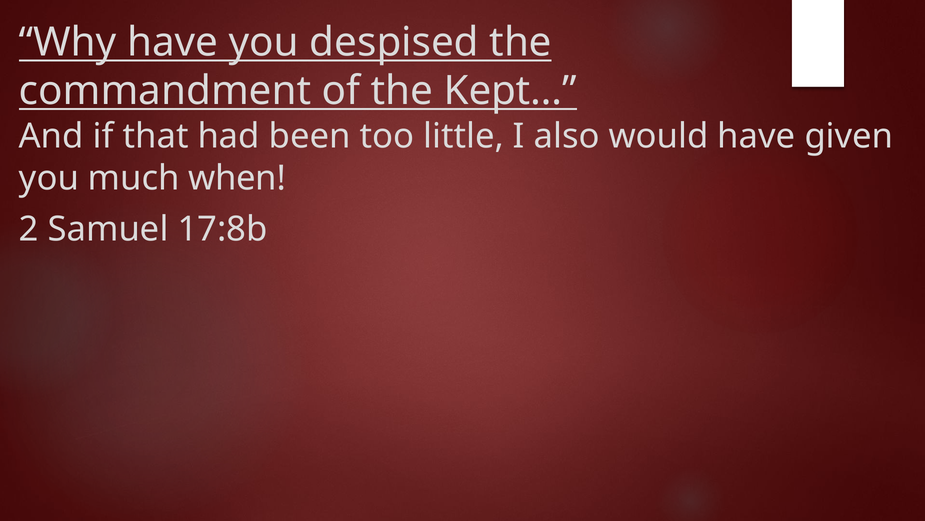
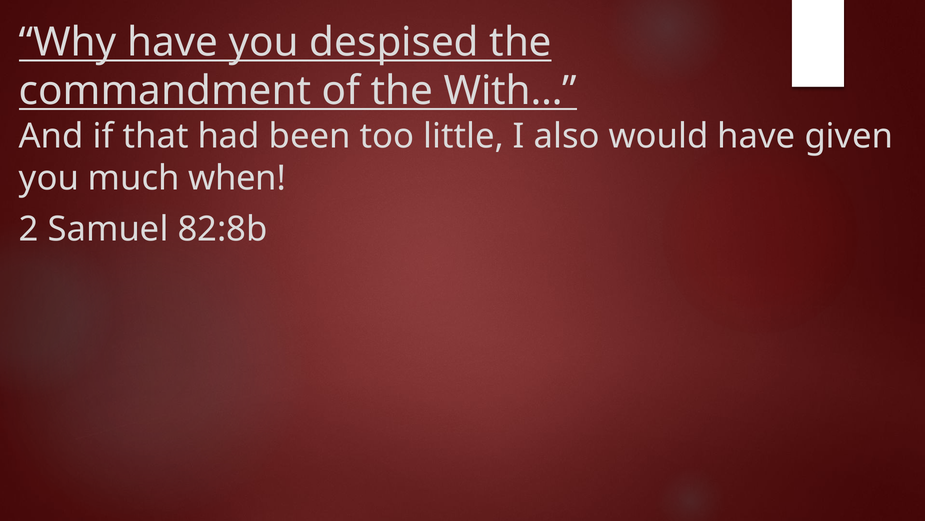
Kept…: Kept… -> With…
17:8b: 17:8b -> 82:8b
